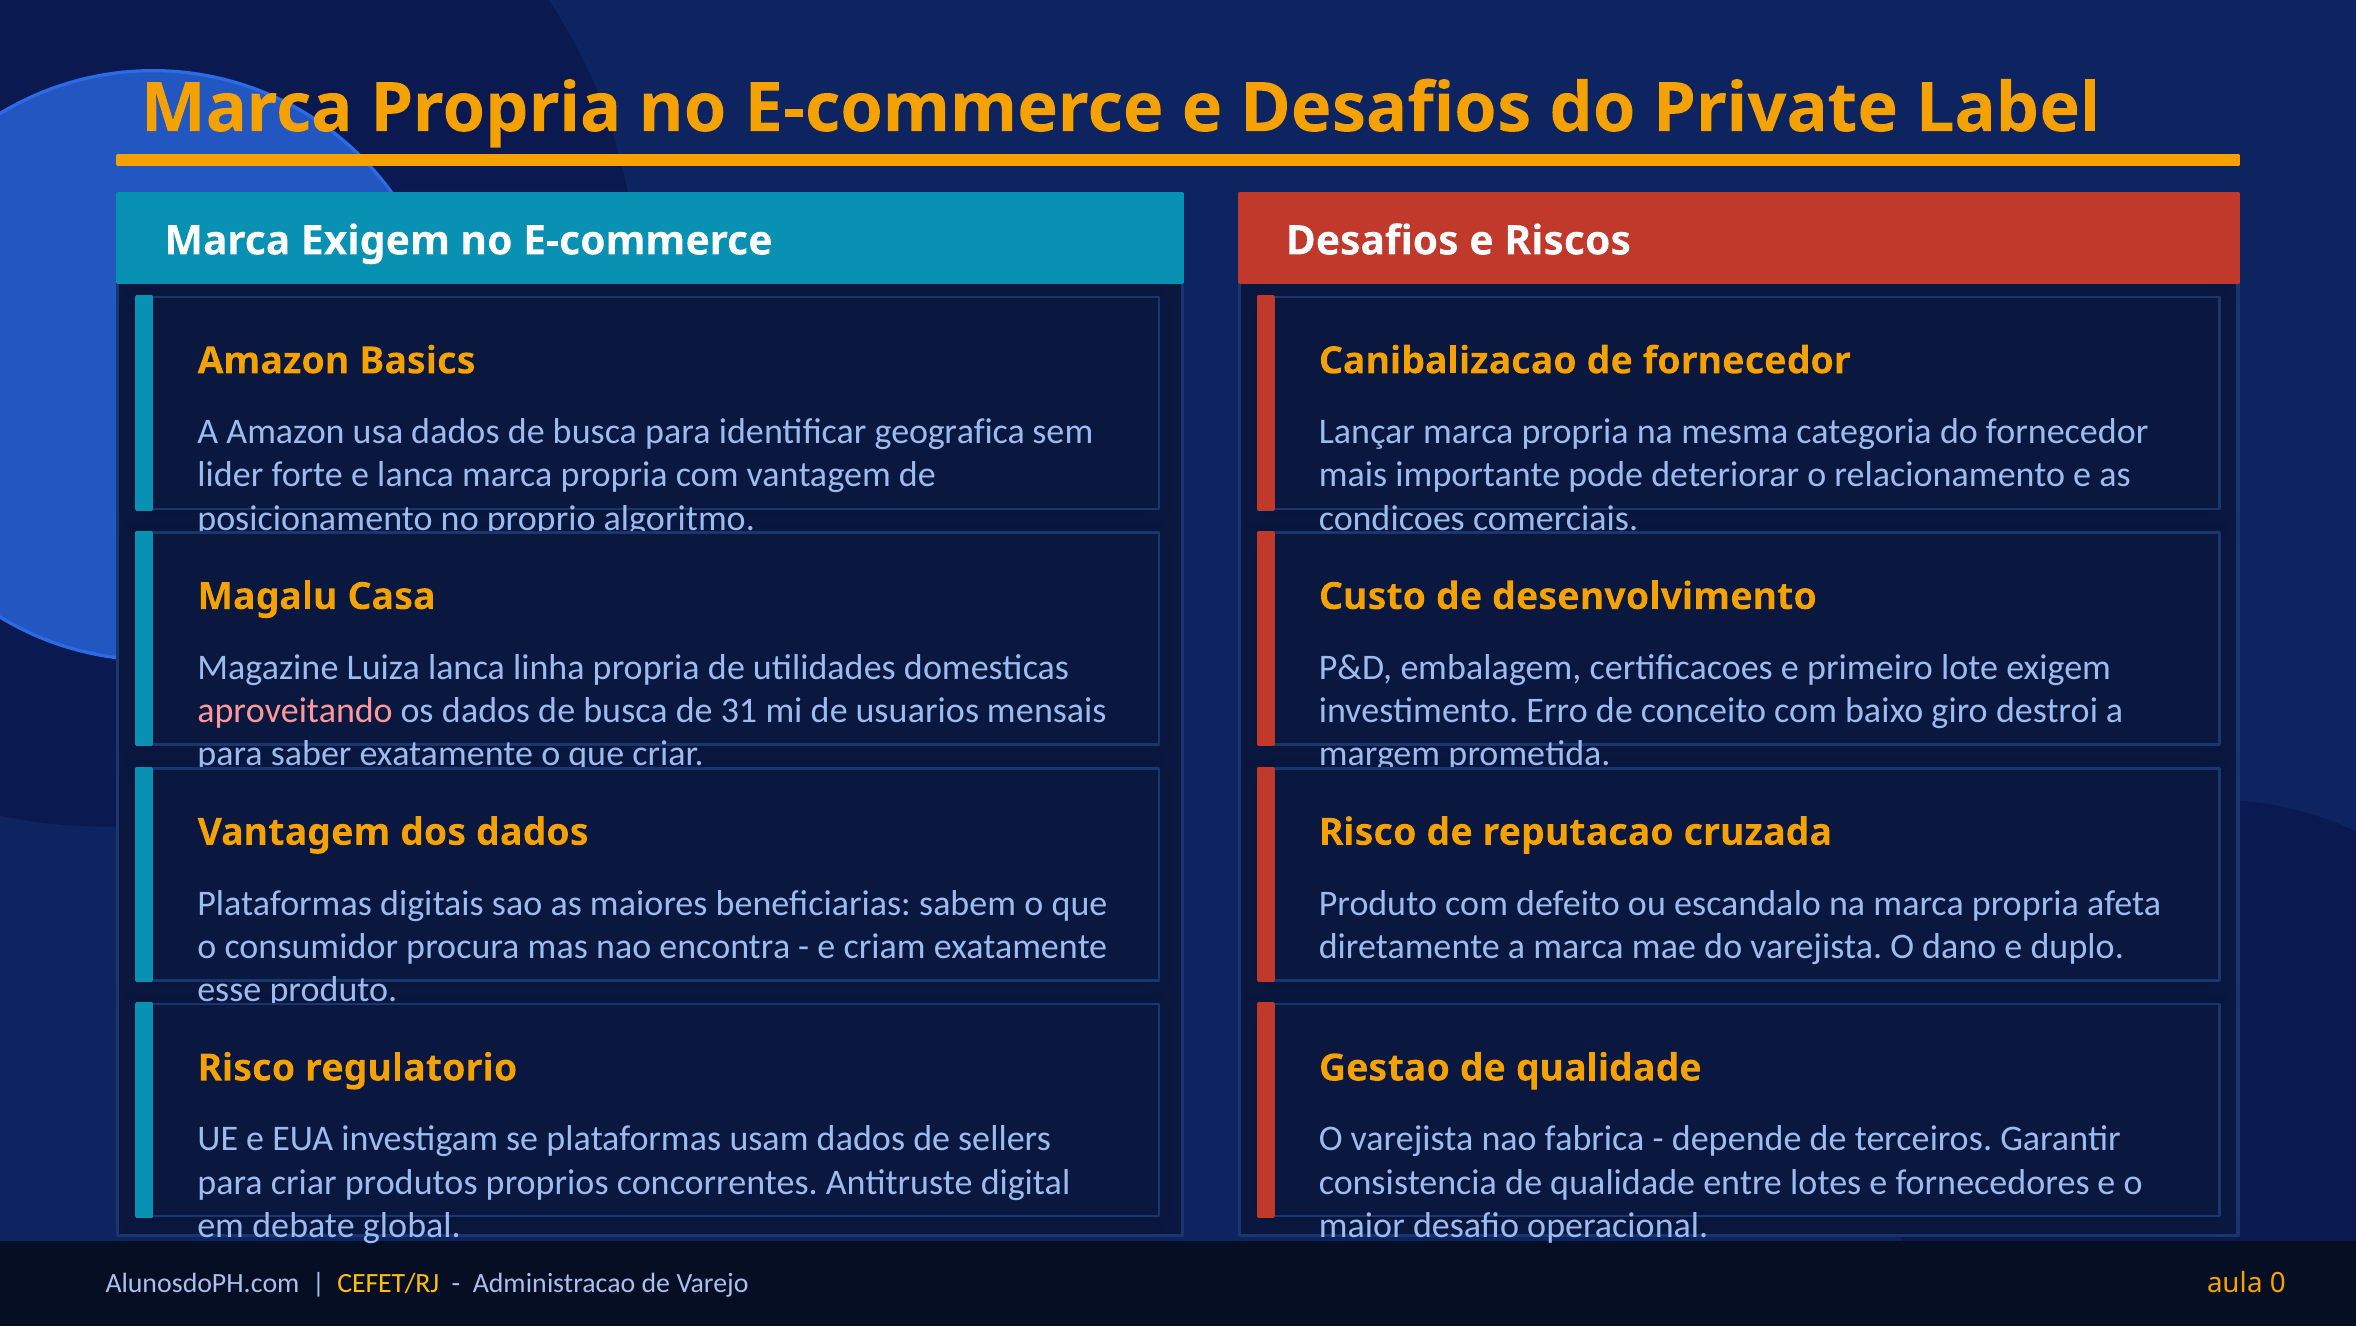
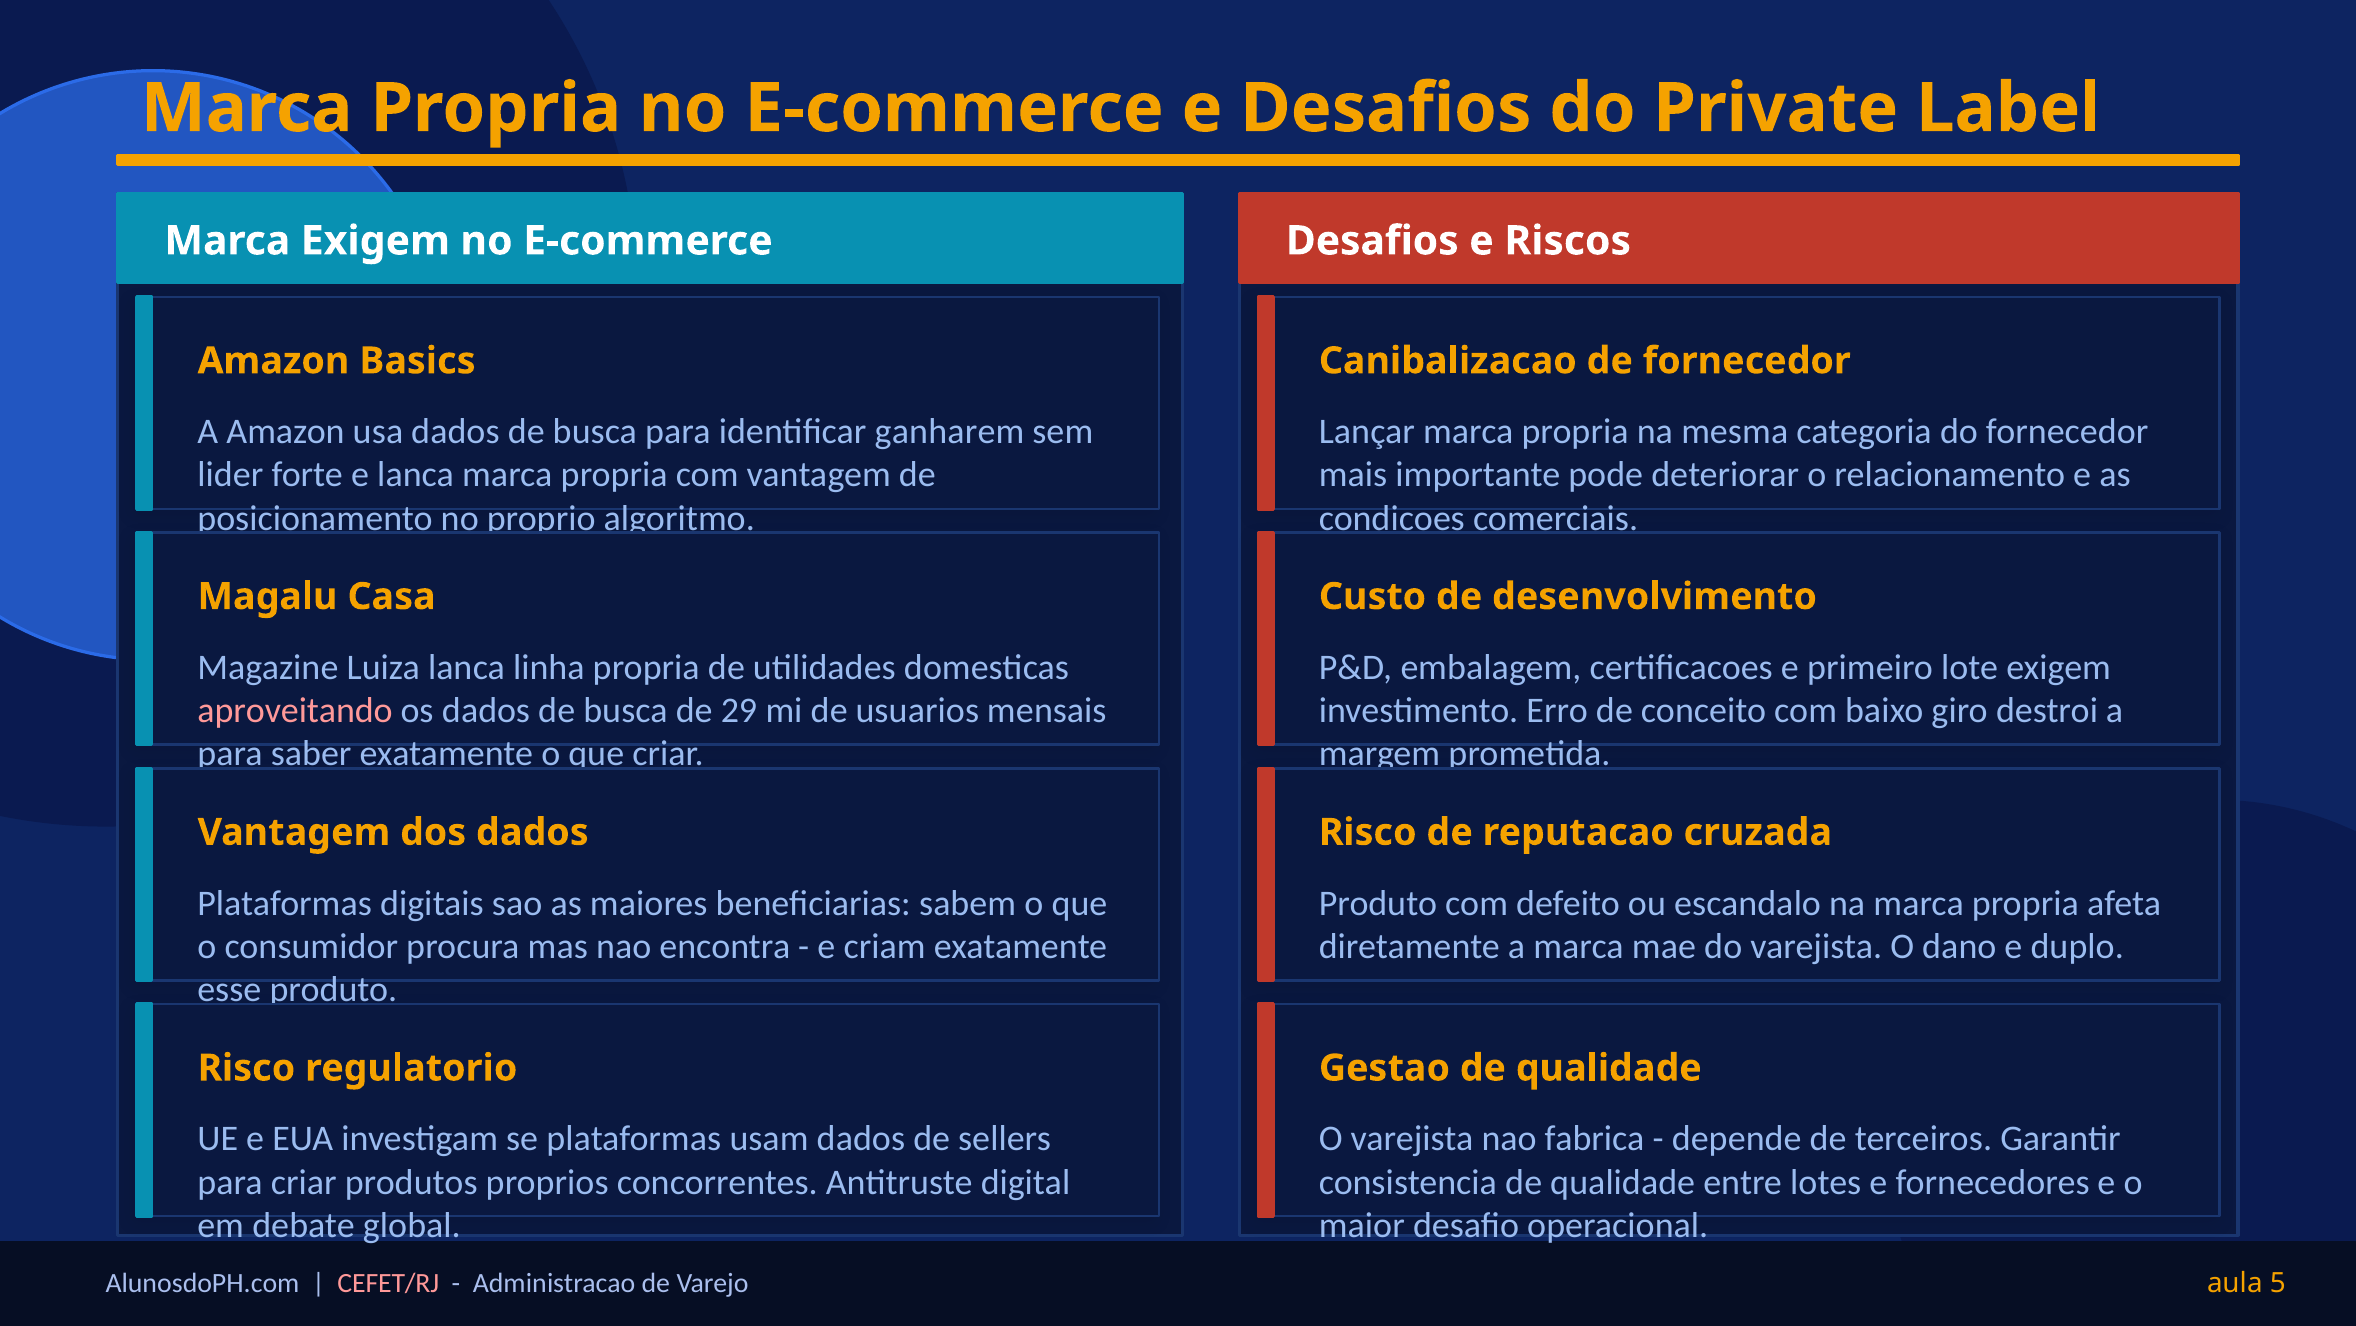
geografica: geografica -> ganharem
31: 31 -> 29
CEFET/RJ colour: yellow -> pink
0: 0 -> 5
